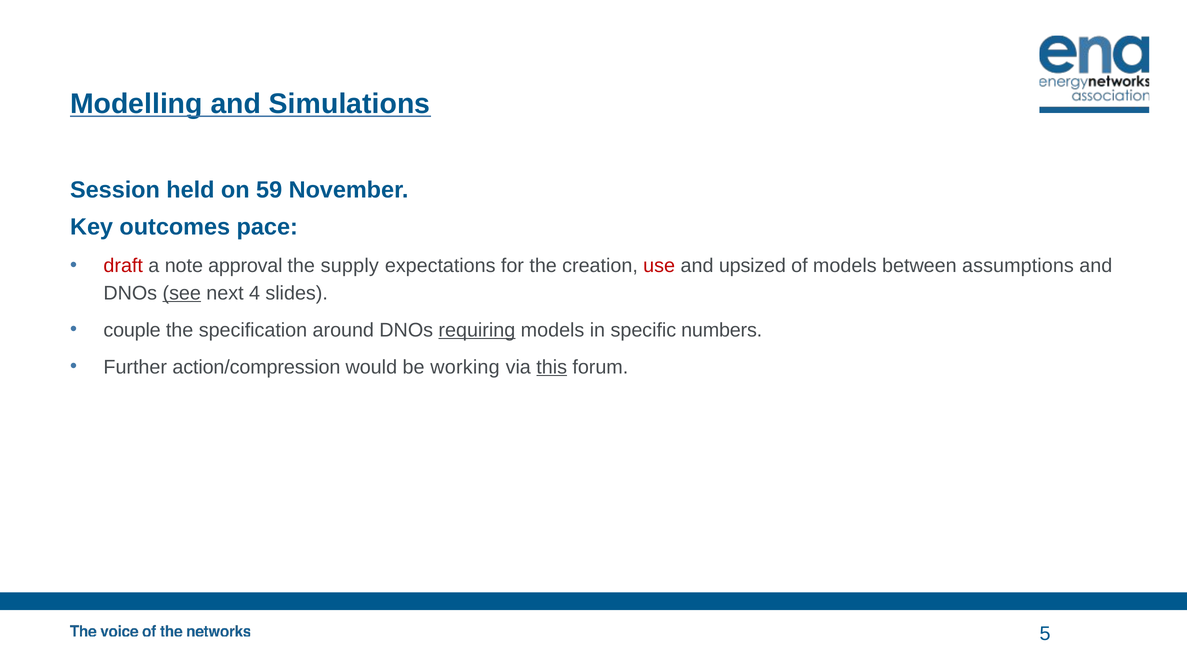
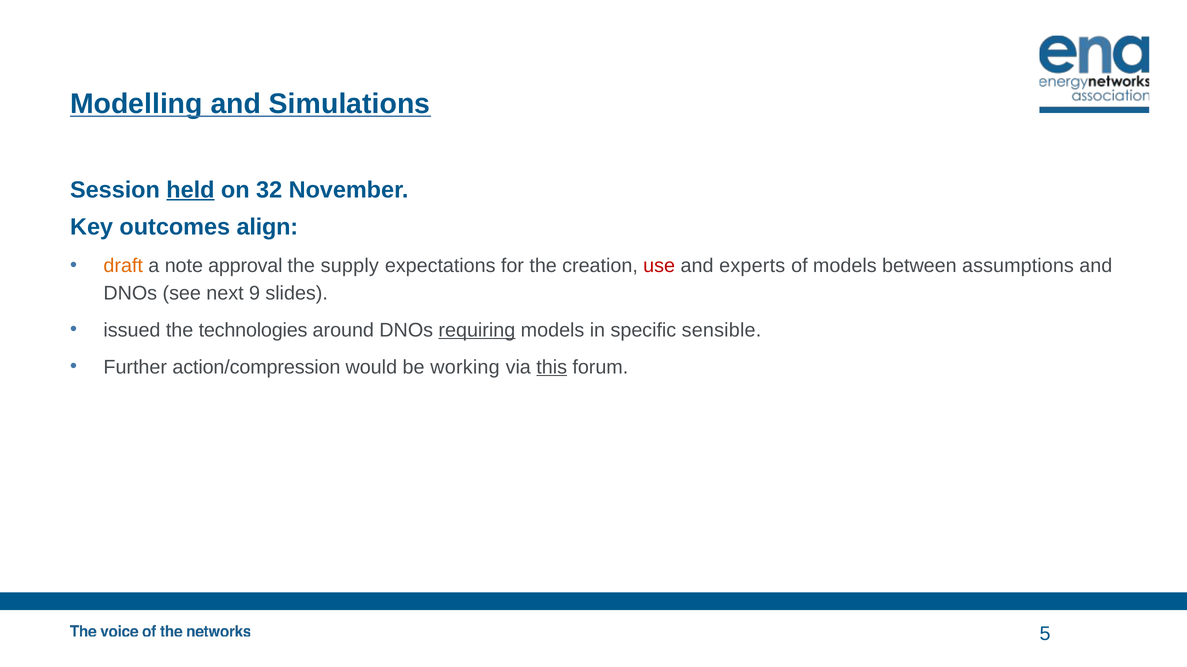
held underline: none -> present
59: 59 -> 32
pace: pace -> align
draft colour: red -> orange
upsized: upsized -> experts
see underline: present -> none
4: 4 -> 9
couple: couple -> issued
specification: specification -> technologies
numbers: numbers -> sensible
